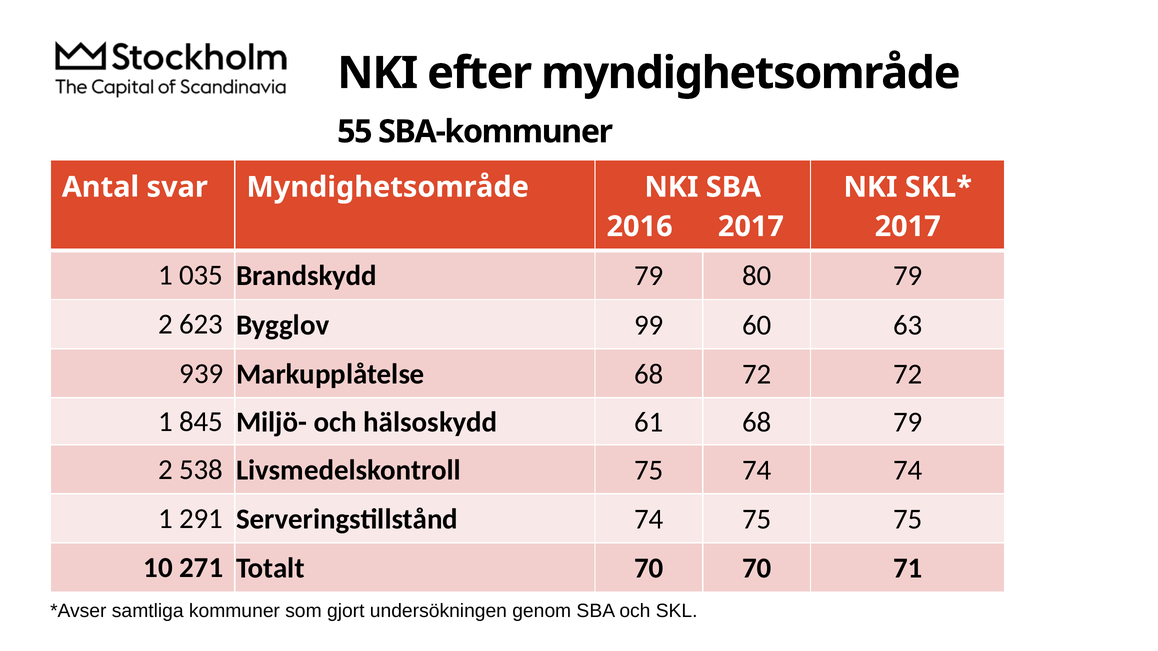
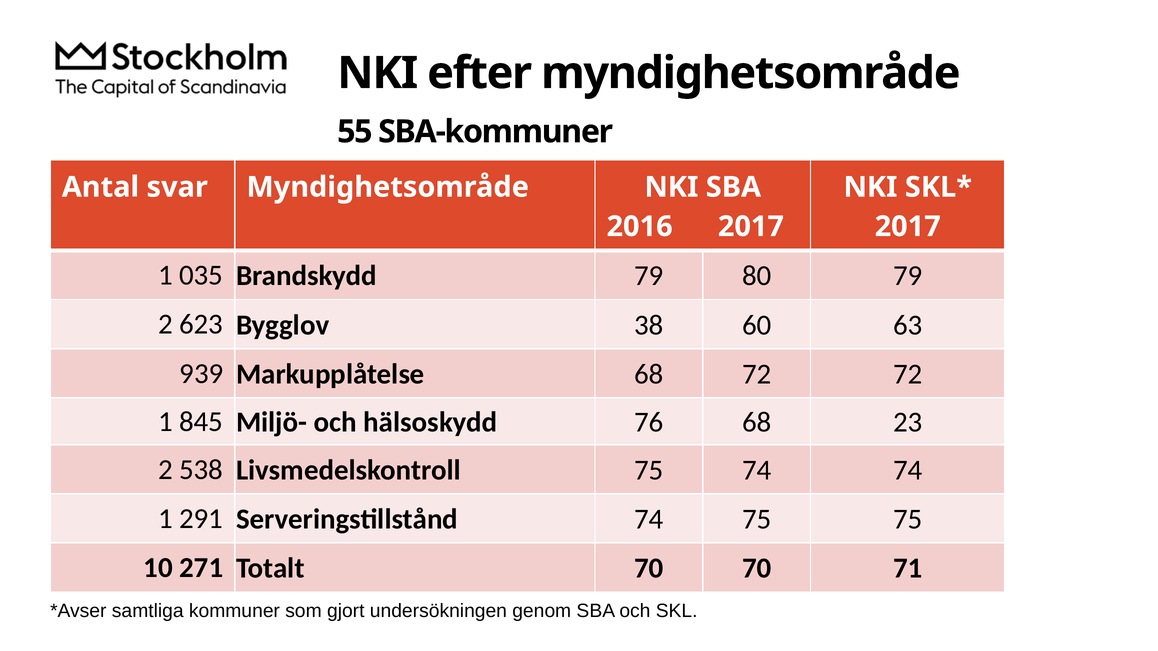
99: 99 -> 38
61: 61 -> 76
68 79: 79 -> 23
